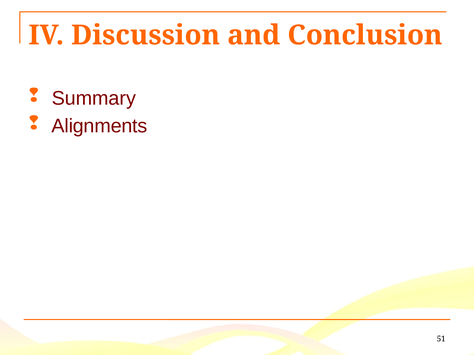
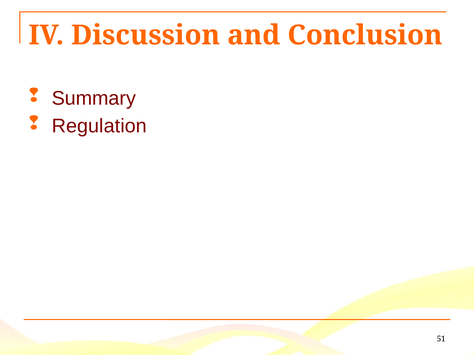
Alignments: Alignments -> Regulation
